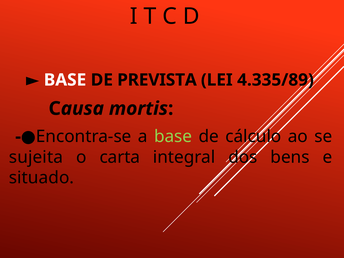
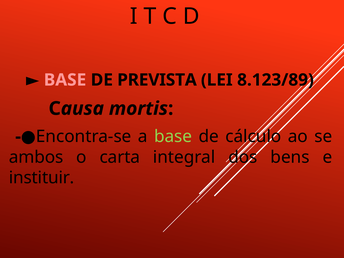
BASE at (65, 80) colour: white -> pink
4.335/89: 4.335/89 -> 8.123/89
sujeita: sujeita -> ambos
situado: situado -> instituir
